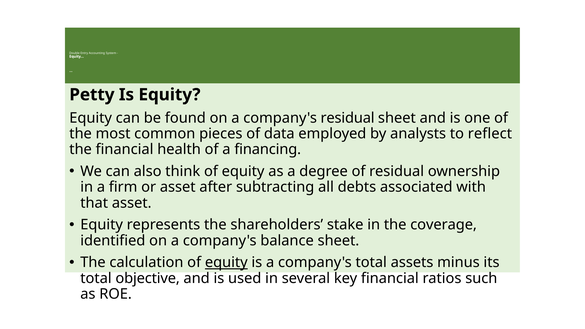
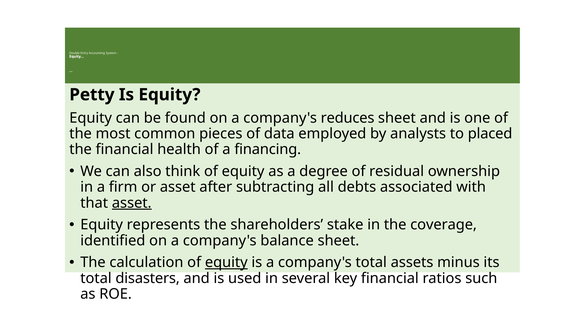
company's residual: residual -> reduces
reflect: reflect -> placed
asset at (132, 203) underline: none -> present
objective: objective -> disasters
